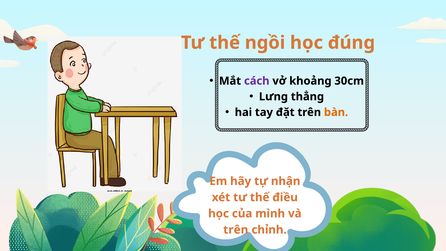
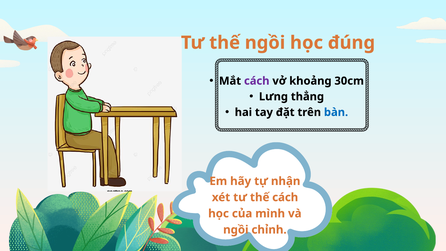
bàn colour: orange -> blue
thế điều: điều -> cách
trên at (236, 230): trên -> ngồi
